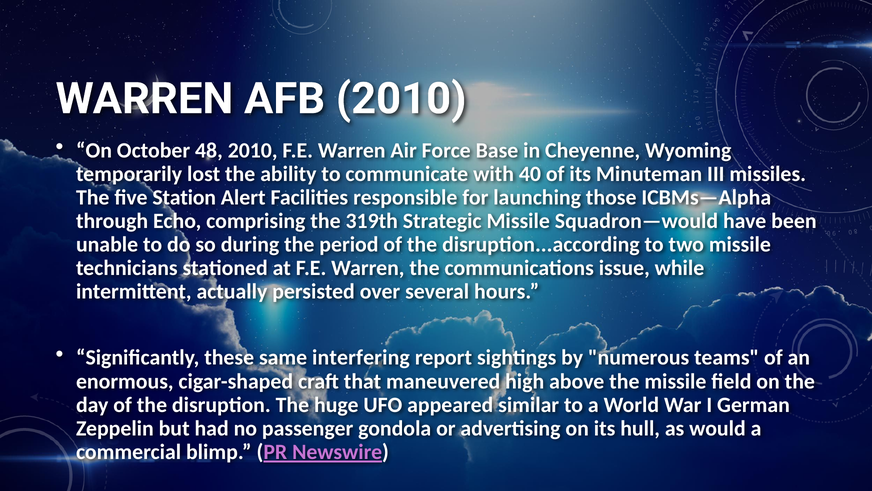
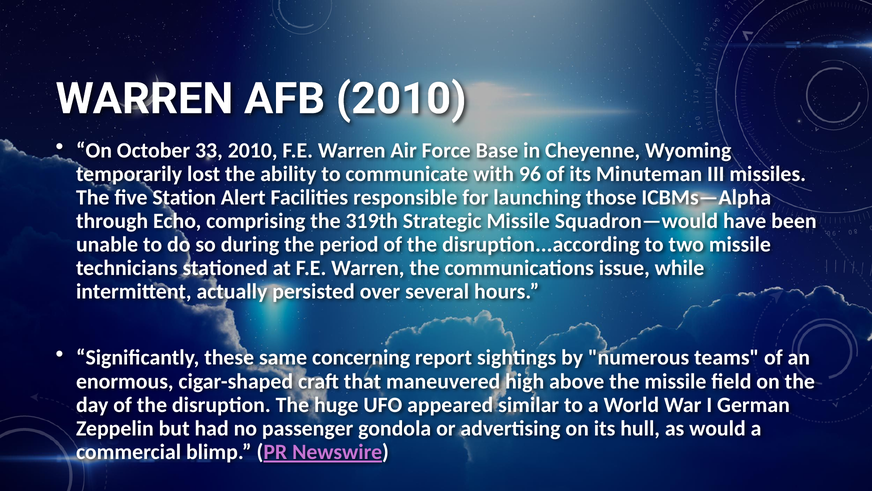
48: 48 -> 33
40: 40 -> 96
interfering: interfering -> concerning
